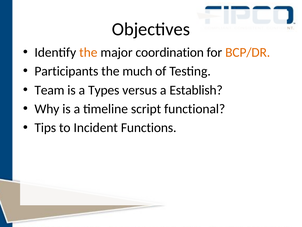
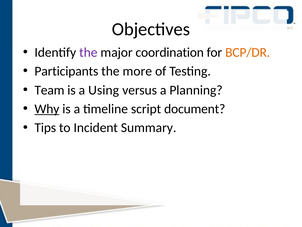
the at (88, 52) colour: orange -> purple
much: much -> more
Types: Types -> Using
Establish: Establish -> Planning
Why underline: none -> present
functional: functional -> document
Functions: Functions -> Summary
